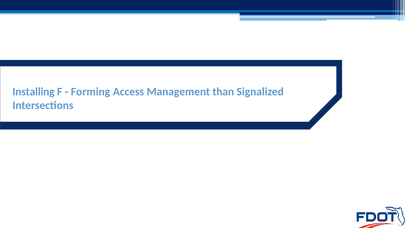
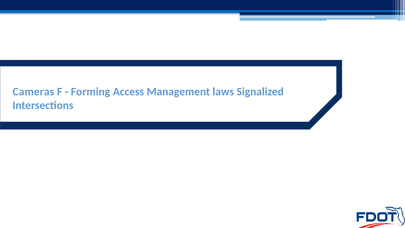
Installing: Installing -> Cameras
than: than -> laws
